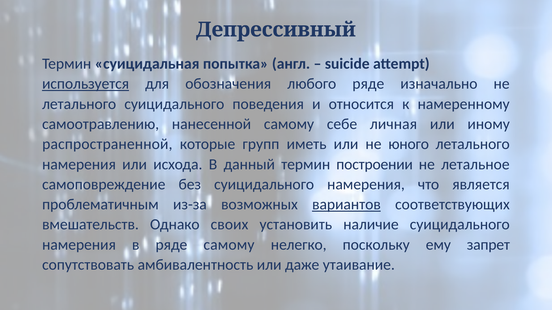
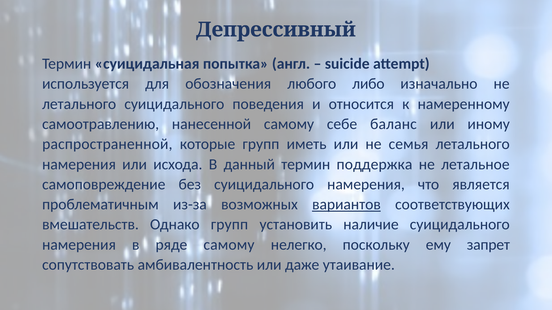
используется underline: present -> none
любого ряде: ряде -> либо
личная: личная -> баланс
юного: юного -> семья
построении: построении -> поддержка
Однако своих: своих -> групп
